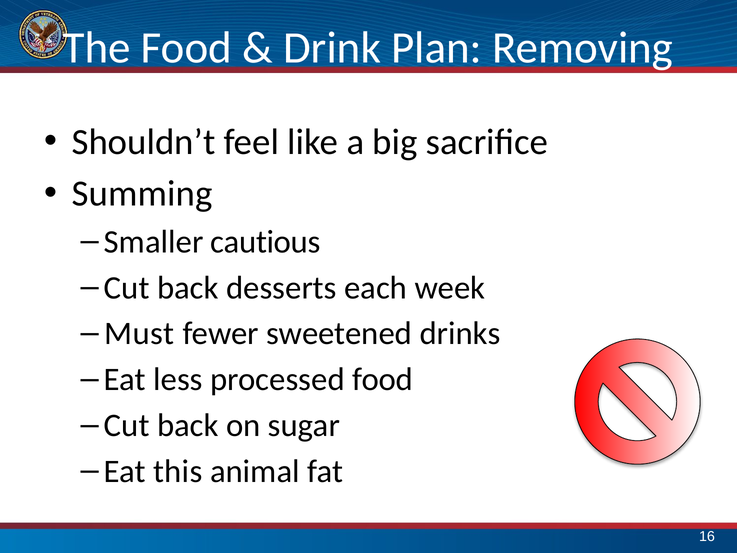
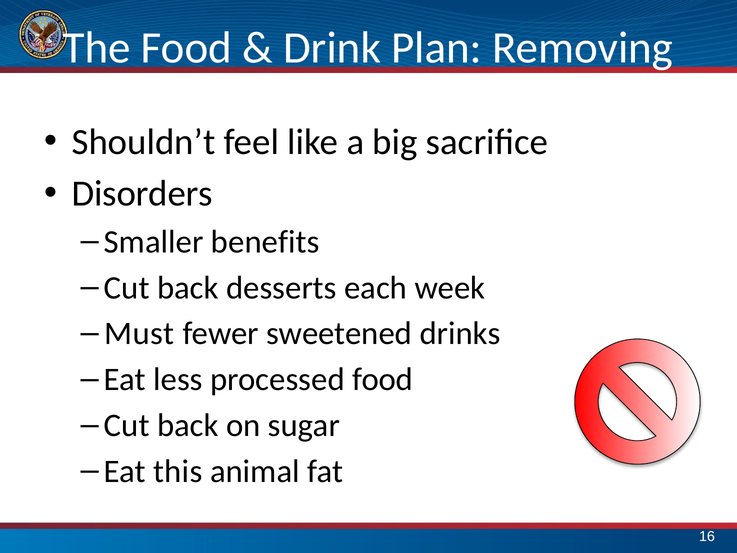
Summing: Summing -> Disorders
cautious: cautious -> benefits
